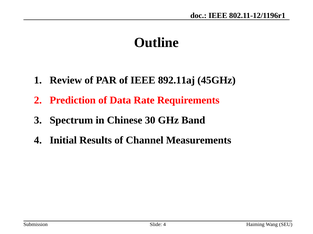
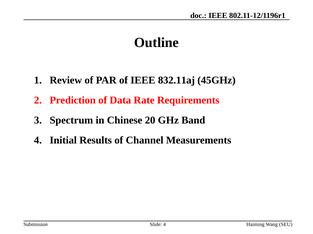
892.11aj: 892.11aj -> 832.11aj
30: 30 -> 20
